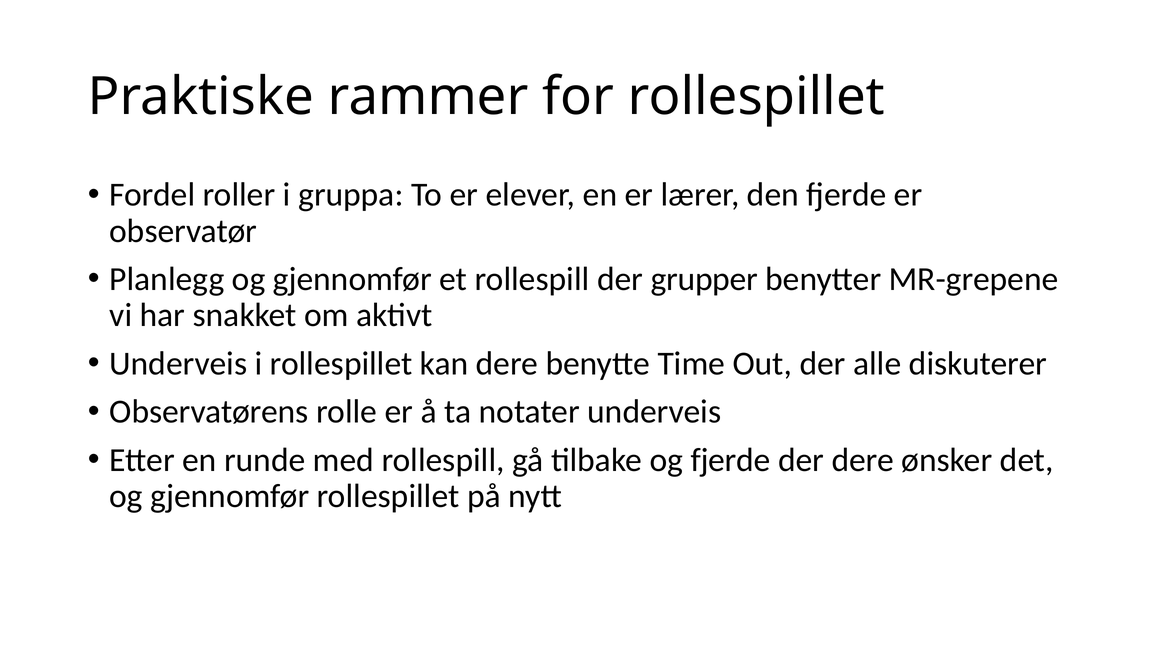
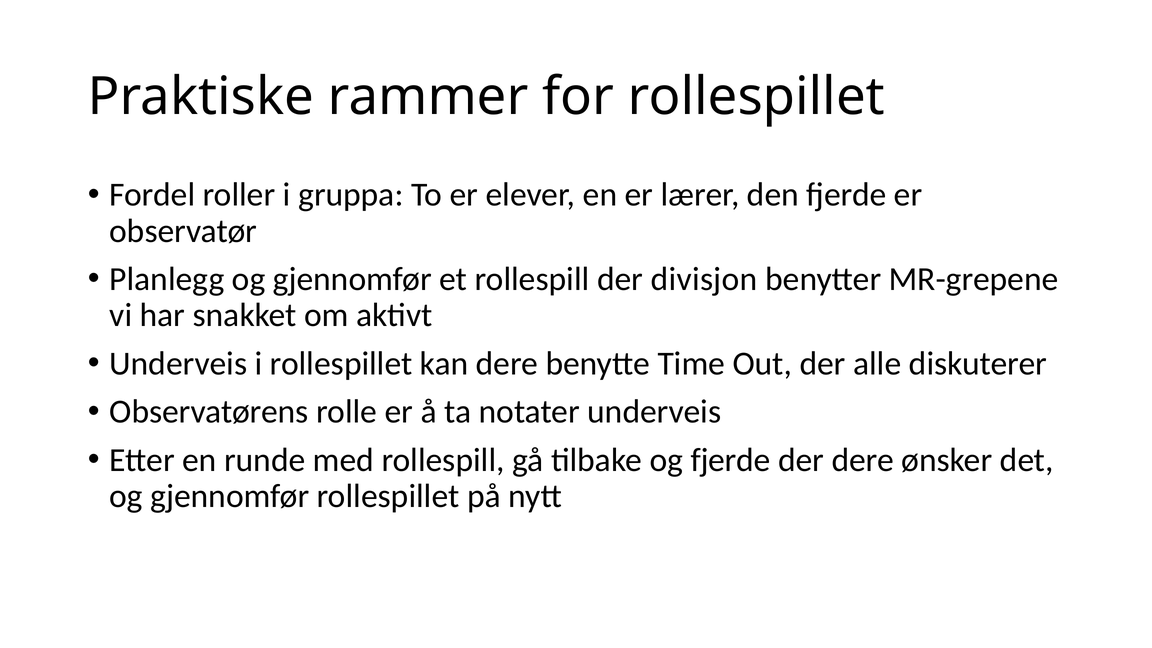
grupper: grupper -> divisjon
